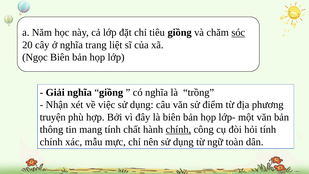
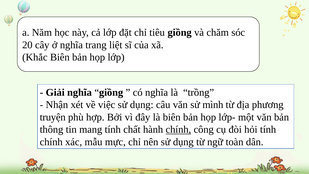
sóc underline: present -> none
Ngọc: Ngọc -> Khắc
điểm: điểm -> mình
